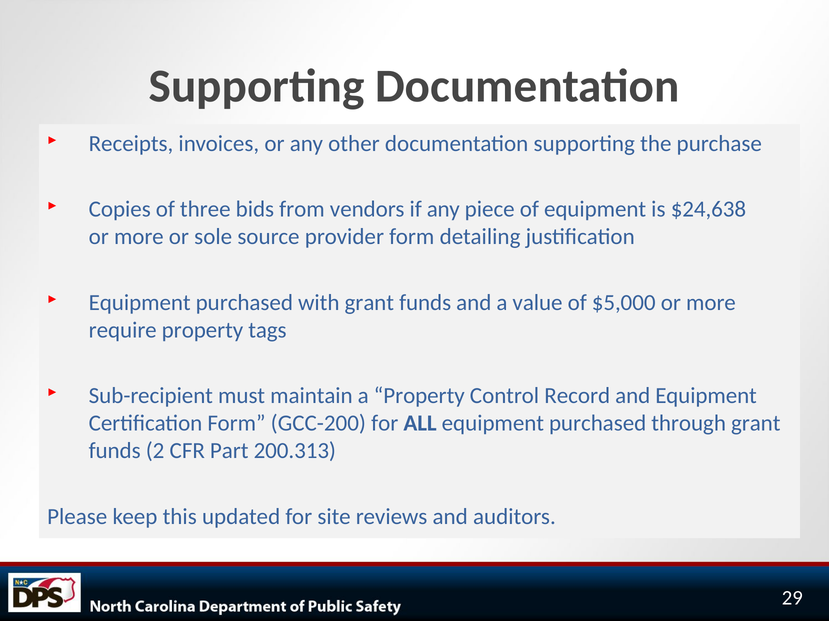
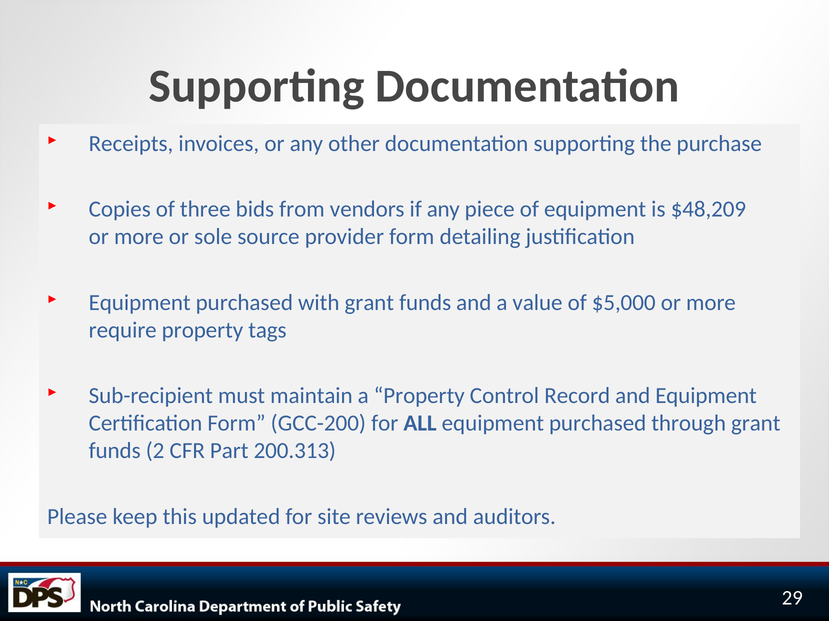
$24,638: $24,638 -> $48,209
